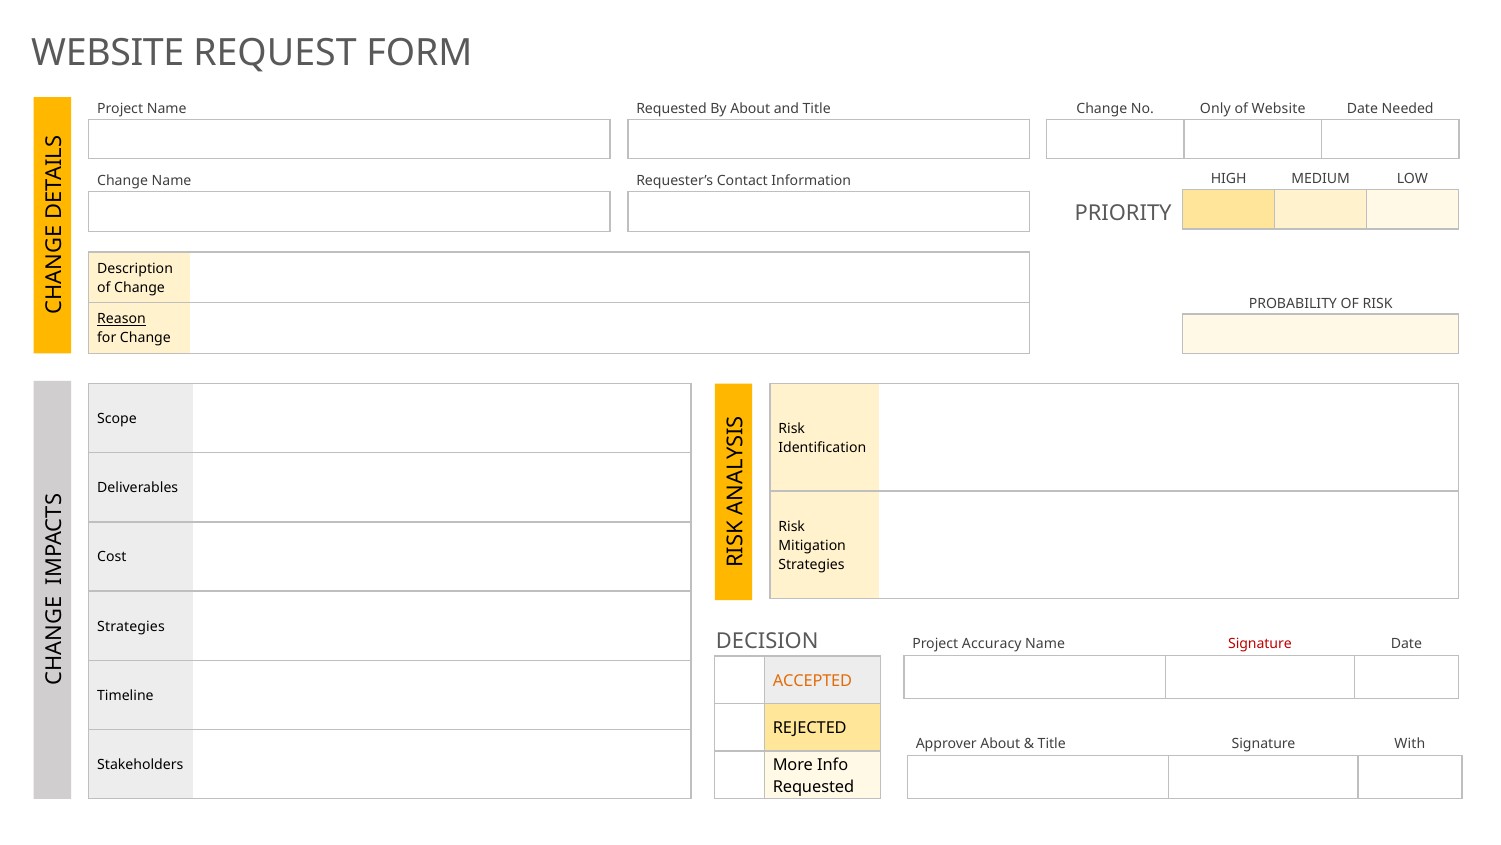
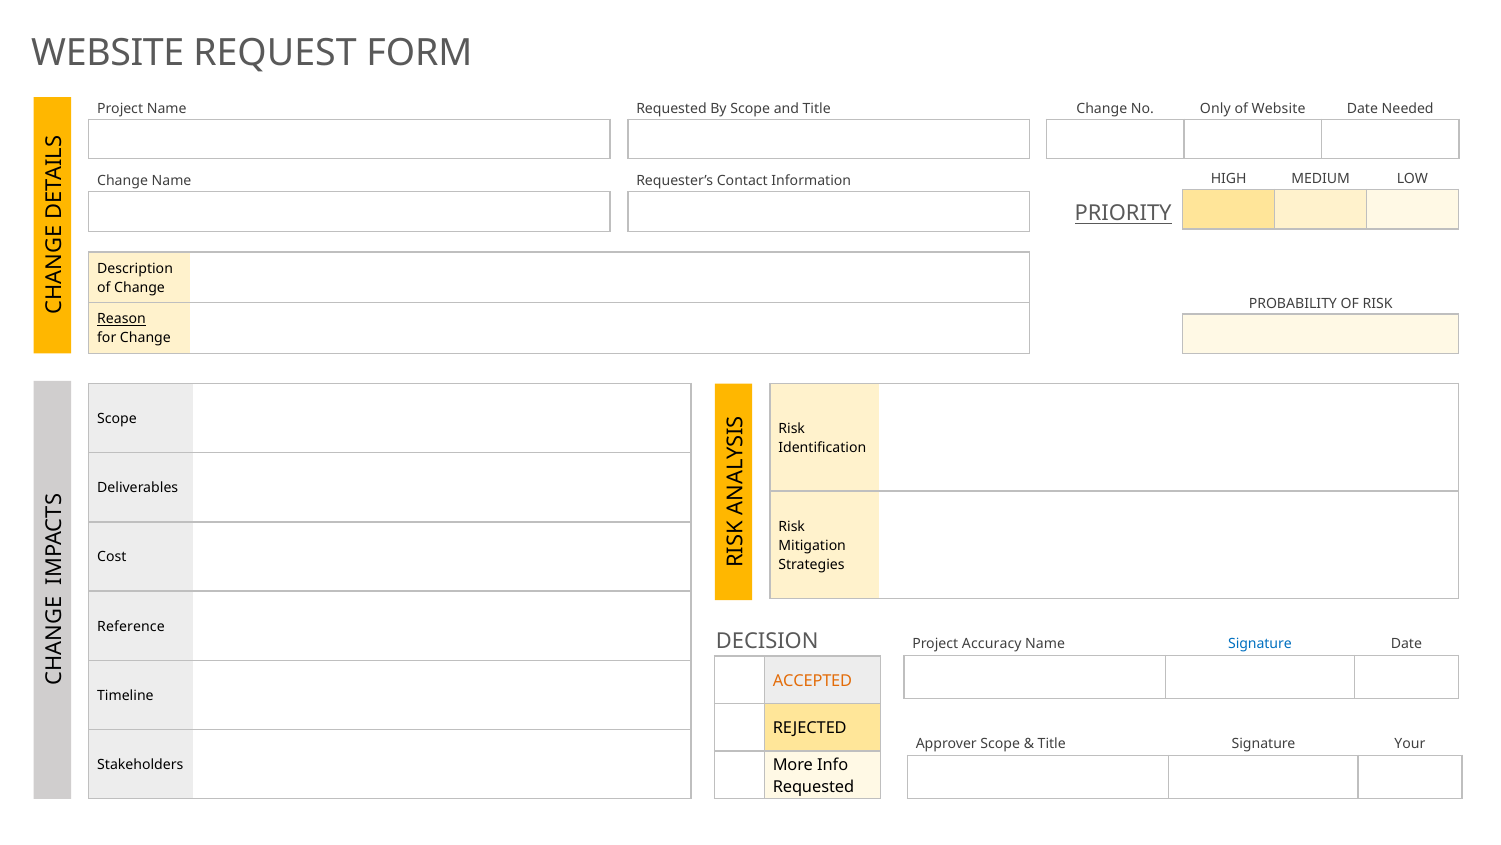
By About: About -> Scope
PRIORITY underline: none -> present
Strategies at (131, 626): Strategies -> Reference
Signature at (1260, 644) colour: red -> blue
Approver About: About -> Scope
With: With -> Your
